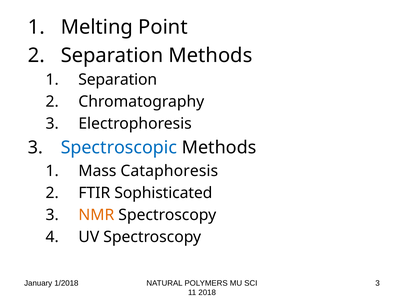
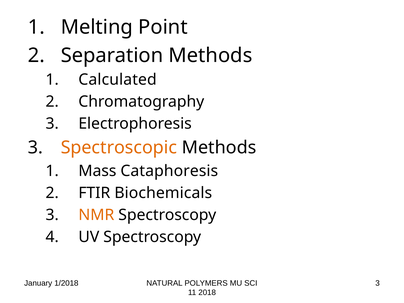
Separation at (118, 80): Separation -> Calculated
Spectroscopic colour: blue -> orange
Sophisticated: Sophisticated -> Biochemicals
